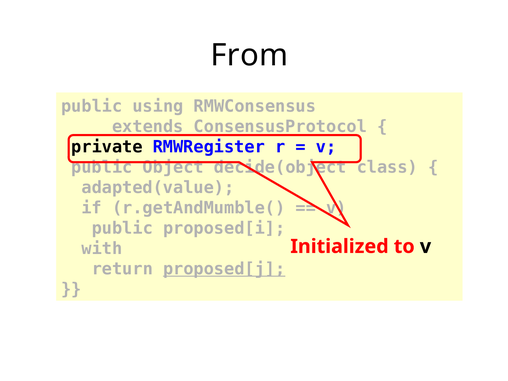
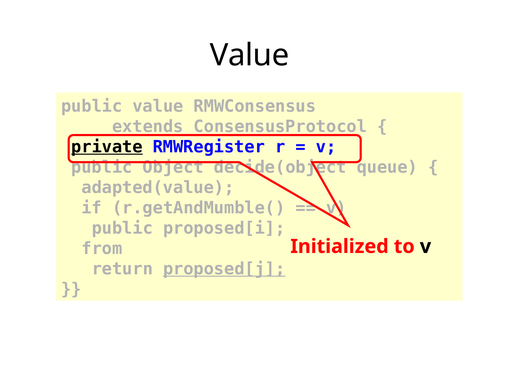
From at (249, 55): From -> Value
public using: using -> value
private underline: none -> present
class: class -> queue
with: with -> from
